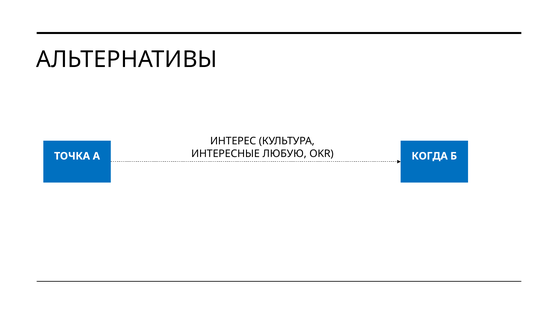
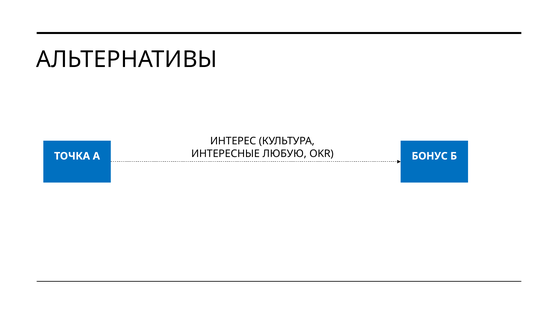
КОГДА: КОГДА -> БОНУС
